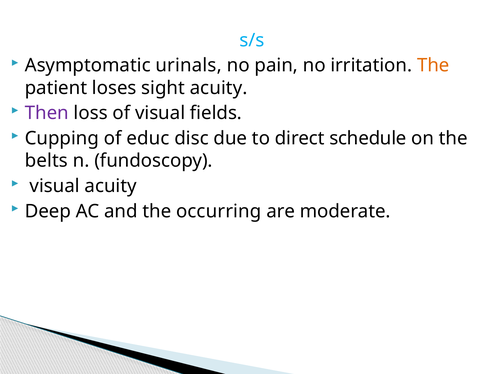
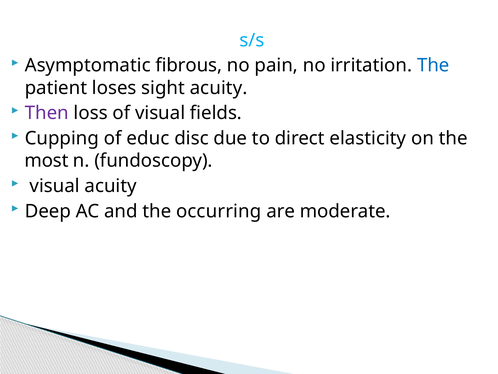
urinals: urinals -> fibrous
The at (433, 65) colour: orange -> blue
schedule: schedule -> elasticity
belts: belts -> most
